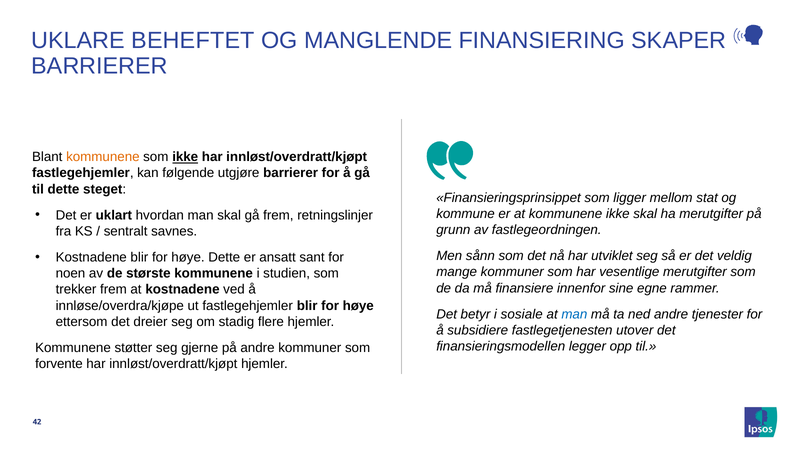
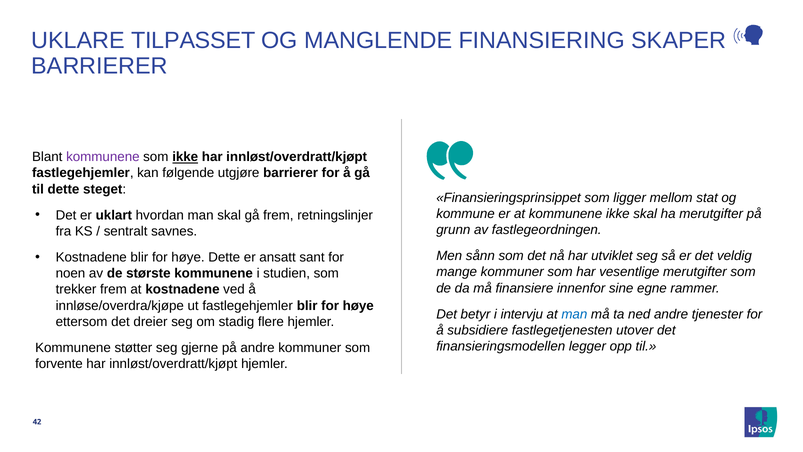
BEHEFTET: BEHEFTET -> TILPASSET
kommunene at (103, 157) colour: orange -> purple
sosiale: sosiale -> intervju
